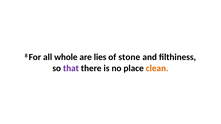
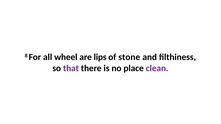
whole: whole -> wheel
lies: lies -> lips
clean colour: orange -> purple
